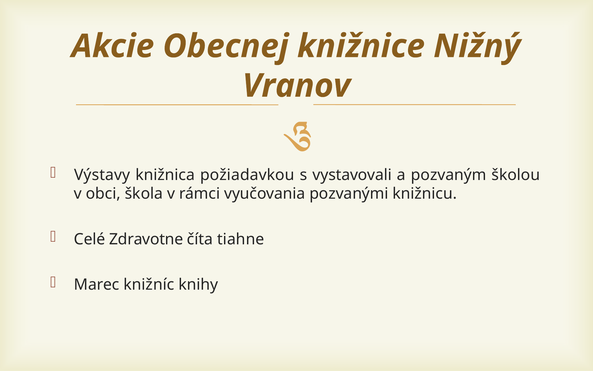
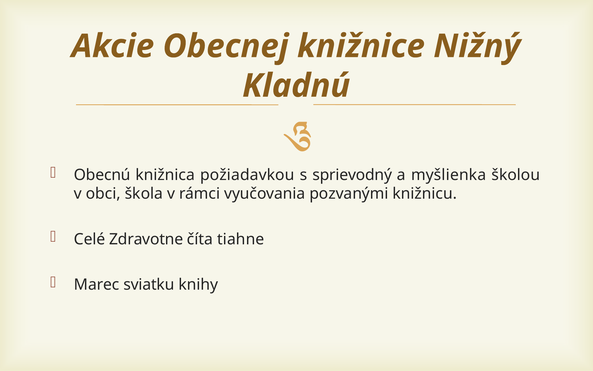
Vranov: Vranov -> Kladnú
Výstavy: Výstavy -> Obecnú
vystavovali: vystavovali -> sprievodný
pozvaným: pozvaným -> myšlienka
knižníc: knižníc -> sviatku
